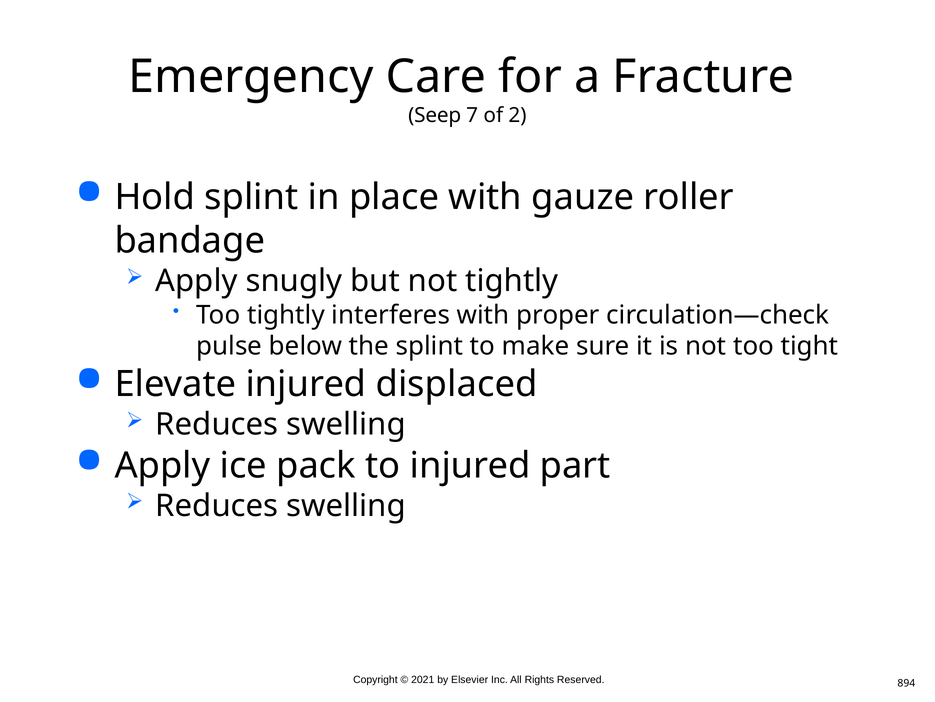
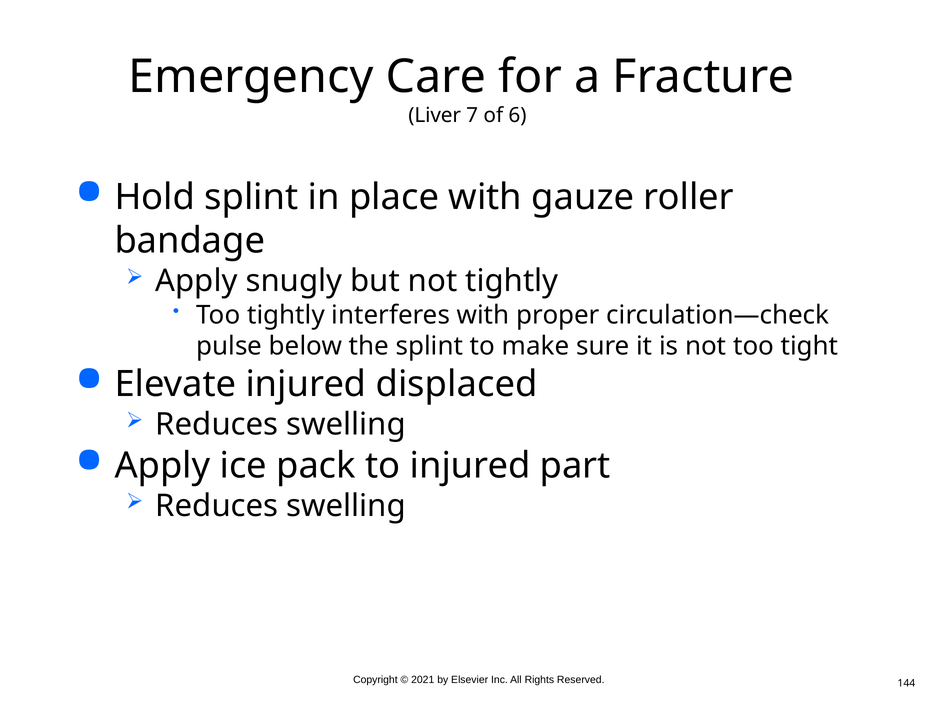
Seep: Seep -> Liver
2: 2 -> 6
894: 894 -> 144
